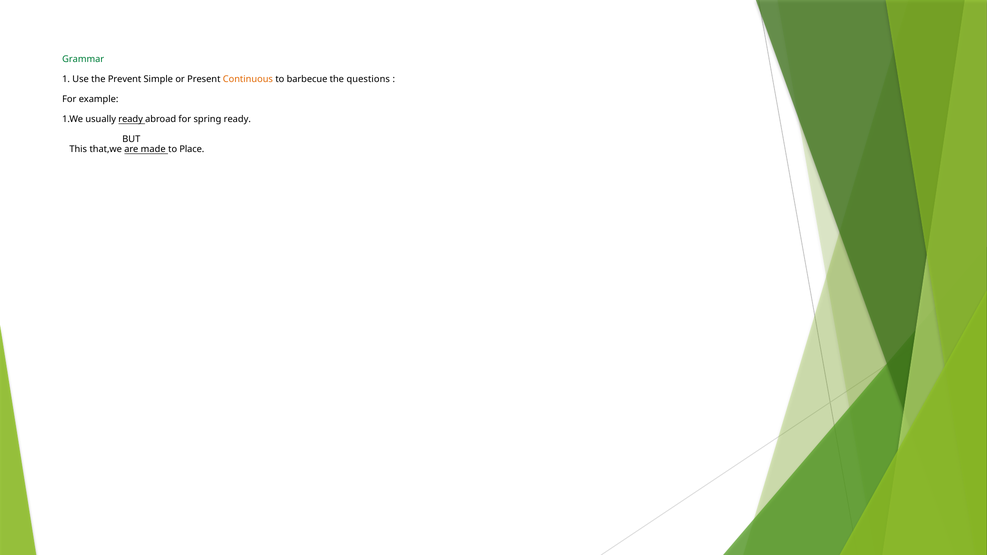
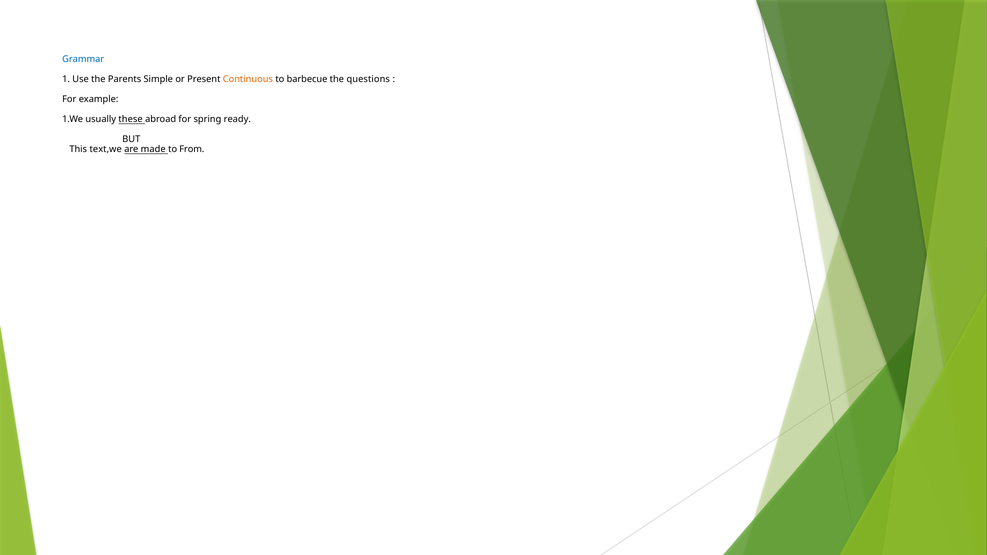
Grammar colour: green -> blue
Prevent: Prevent -> Parents
usually ready: ready -> these
that,we: that,we -> text,we
Place: Place -> From
